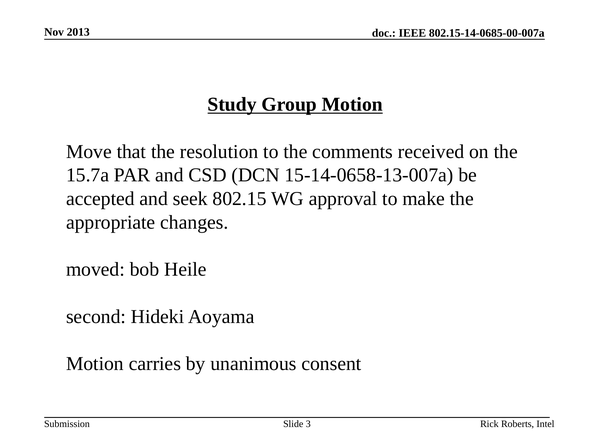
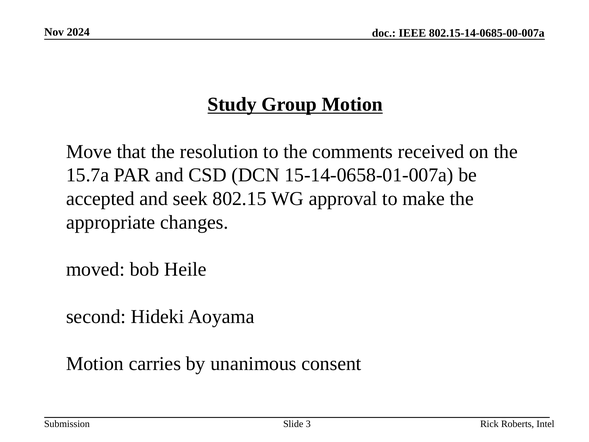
2013: 2013 -> 2024
15-14-0658-13-007a: 15-14-0658-13-007a -> 15-14-0658-01-007a
